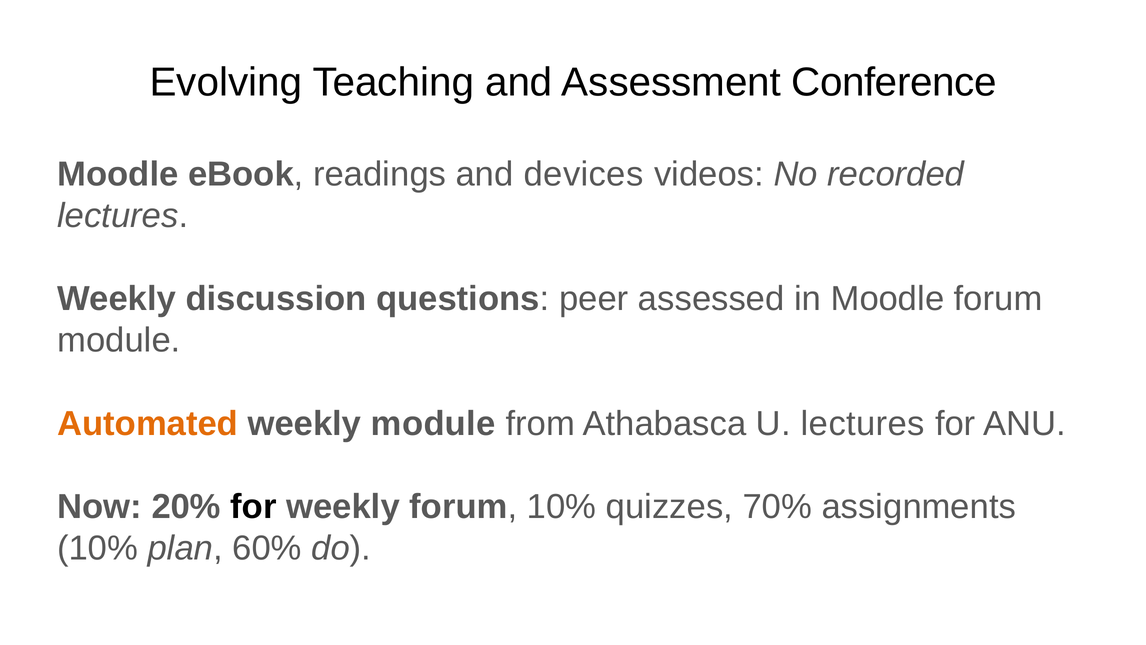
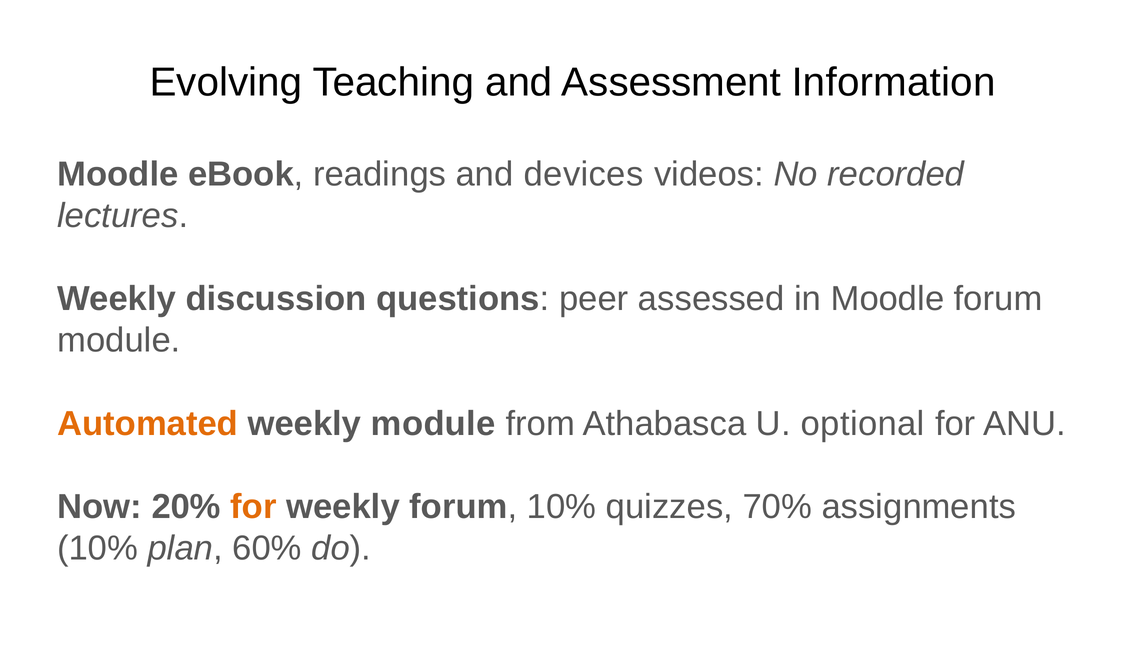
Conference: Conference -> Information
U lectures: lectures -> optional
for at (254, 507) colour: black -> orange
